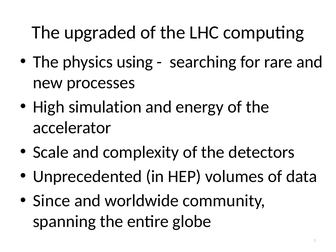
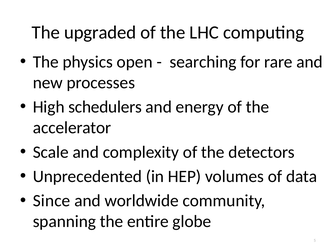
using: using -> open
simulation: simulation -> schedulers
